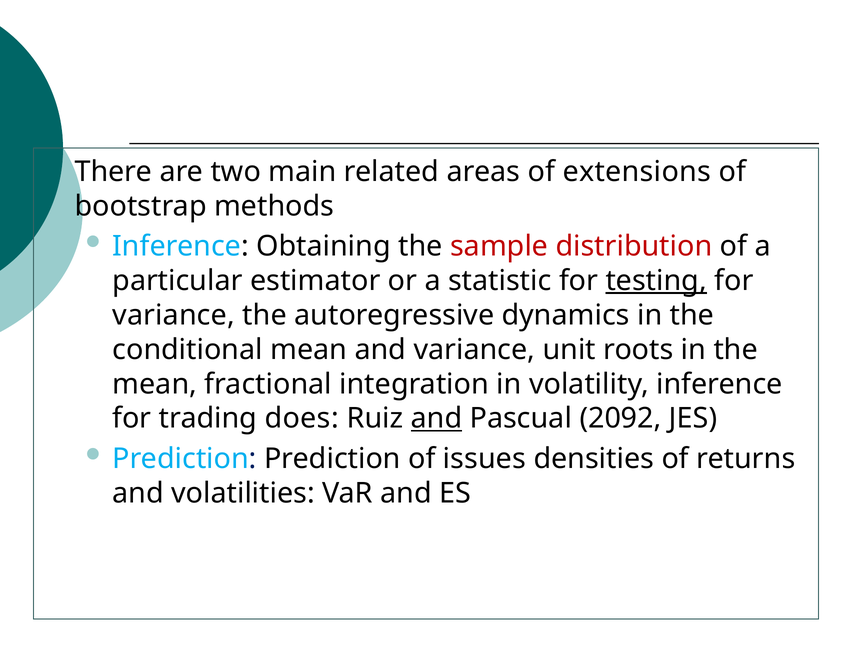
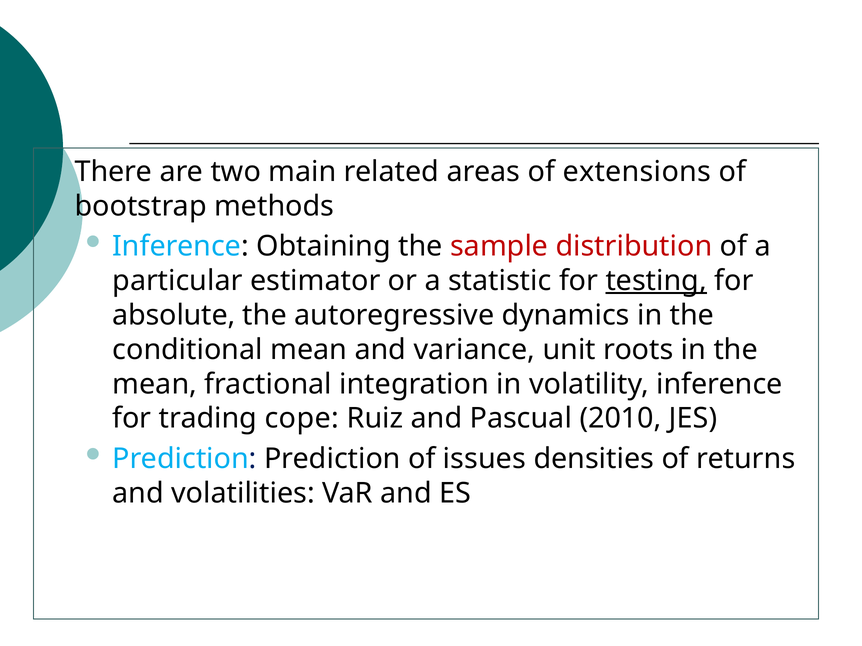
variance at (174, 315): variance -> absolute
does: does -> cope
and at (436, 419) underline: present -> none
2092: 2092 -> 2010
